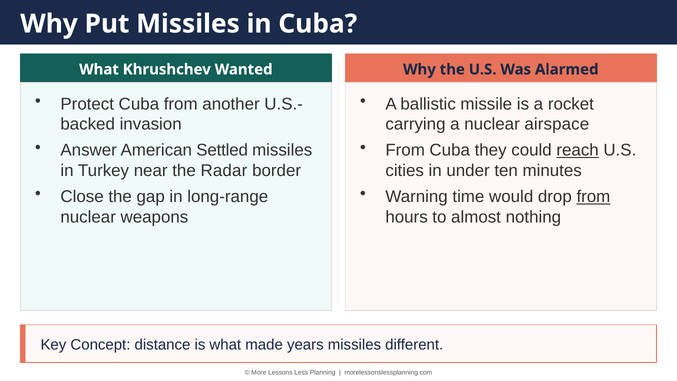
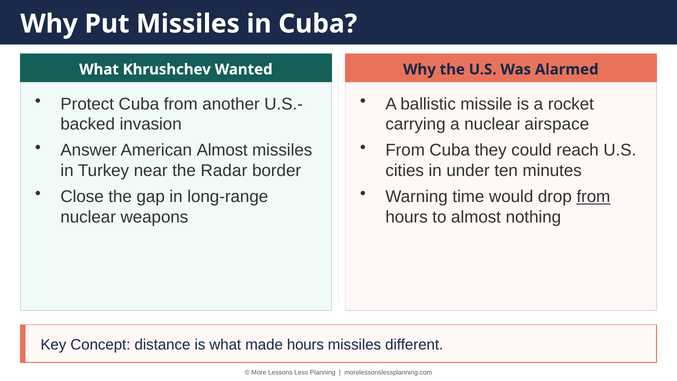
American Settled: Settled -> Almost
reach underline: present -> none
made years: years -> hours
